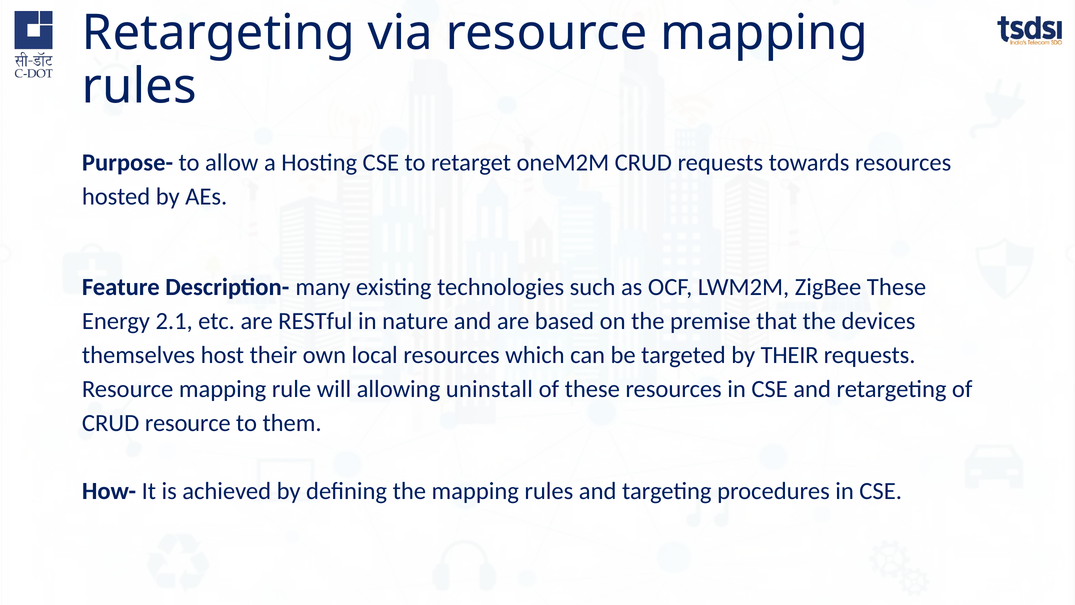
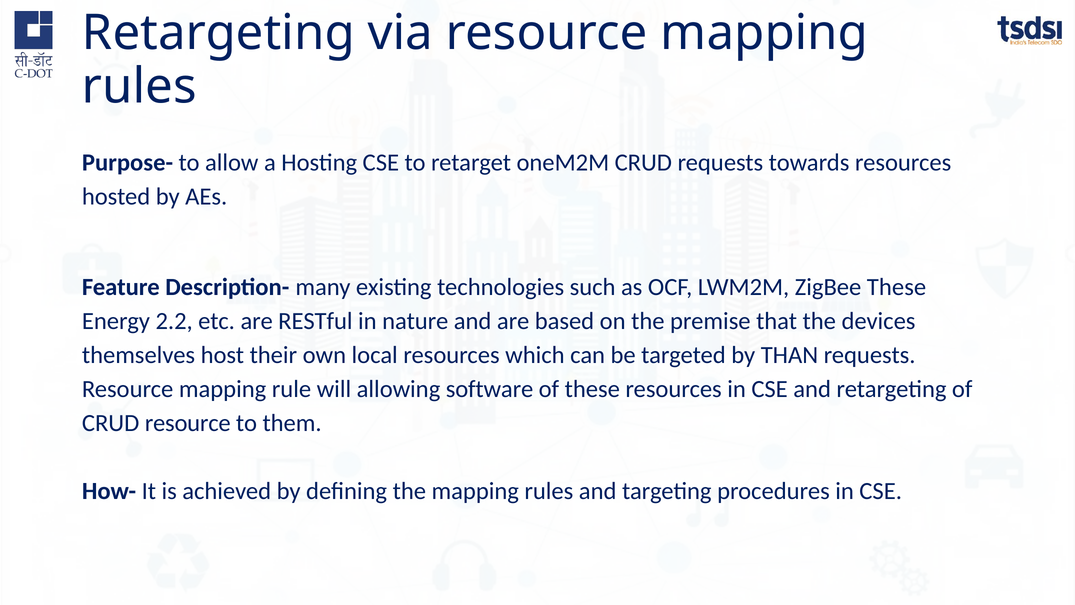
2.1: 2.1 -> 2.2
by THEIR: THEIR -> THAN
uninstall: uninstall -> software
